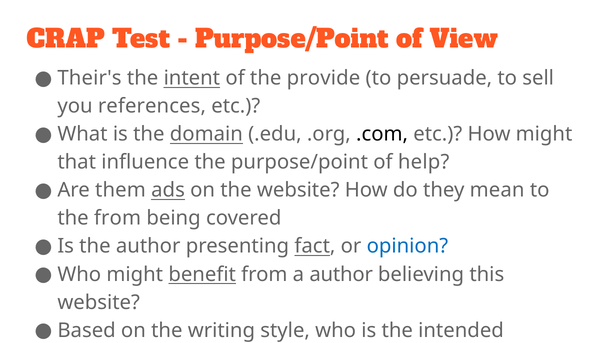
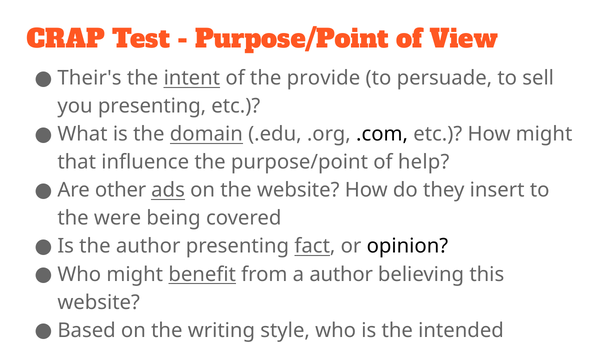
you references: references -> presenting
them: them -> other
mean: mean -> insert
the from: from -> were
opinion colour: blue -> black
